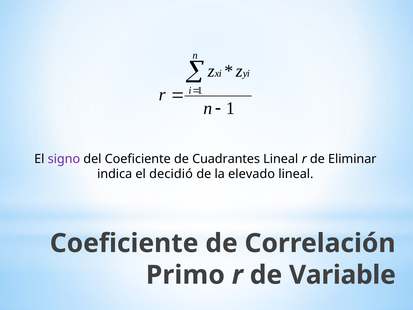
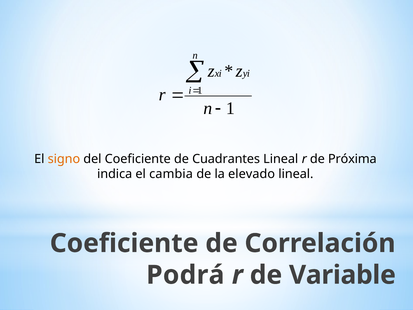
signo colour: purple -> orange
Eliminar: Eliminar -> Próxima
decidió: decidió -> cambia
Primo: Primo -> Podrá
